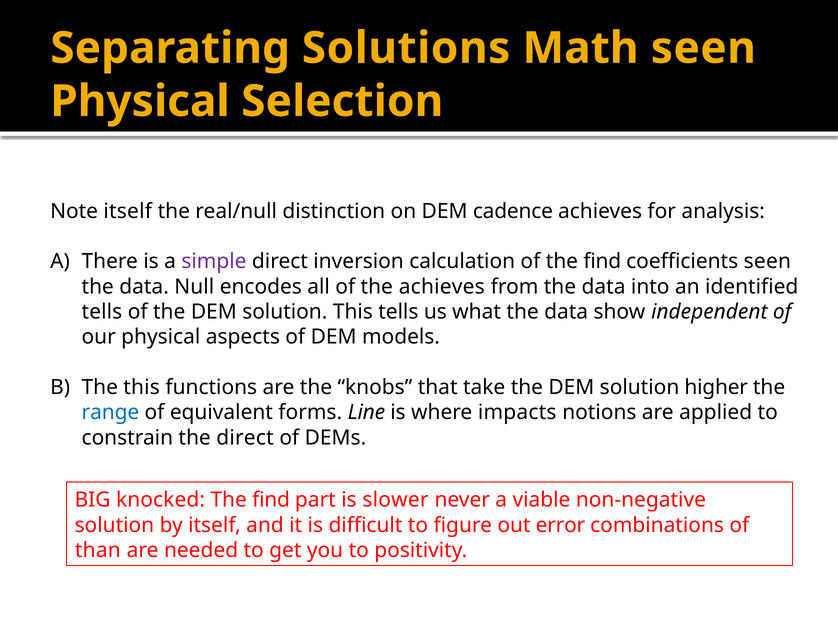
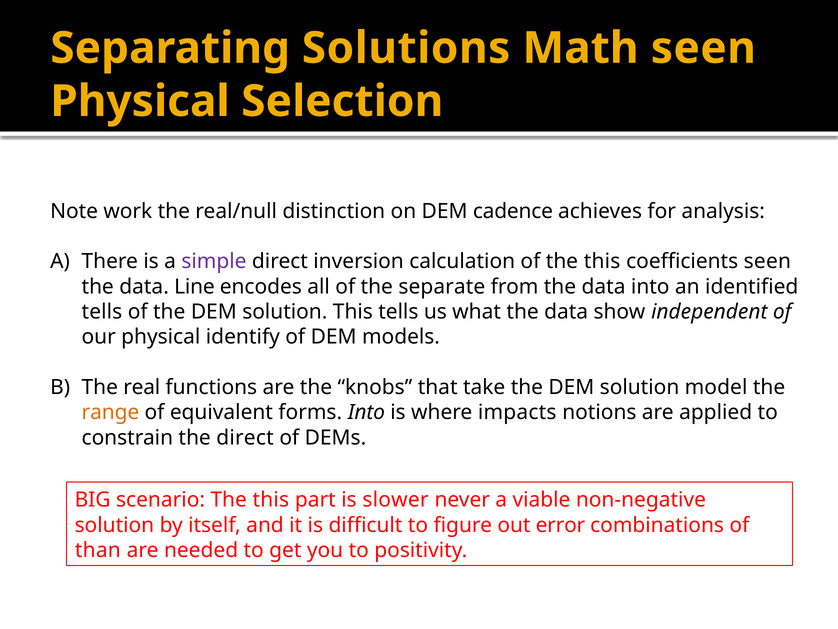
Note itself: itself -> work
of the find: find -> this
Null: Null -> Line
the achieves: achieves -> separate
aspects: aspects -> identify
The this: this -> real
higher: higher -> model
range colour: blue -> orange
forms Line: Line -> Into
knocked: knocked -> scenario
find at (271, 500): find -> this
